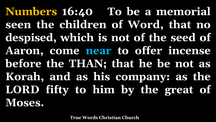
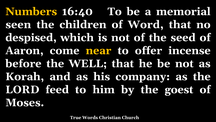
near colour: light blue -> yellow
THAN: THAN -> WELL
fifty: fifty -> feed
great: great -> goest
